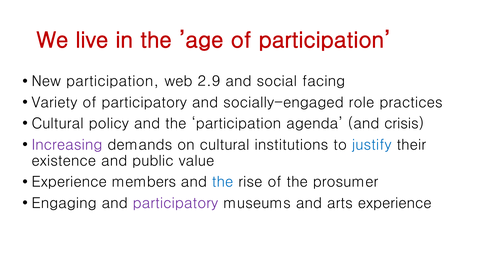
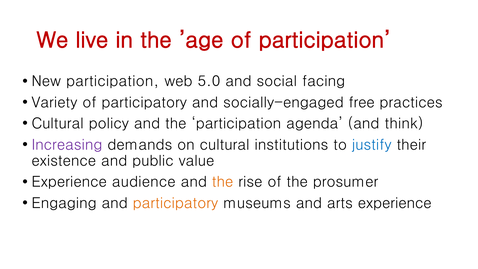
2.9: 2.9 -> 5.0
role: role -> free
crisis: crisis -> think
members: members -> audience
the at (223, 182) colour: blue -> orange
participatory at (175, 203) colour: purple -> orange
